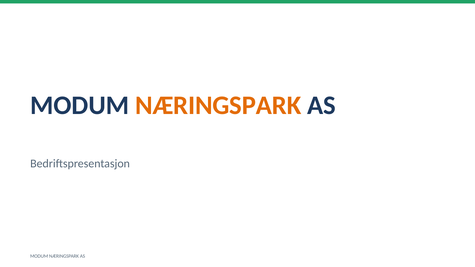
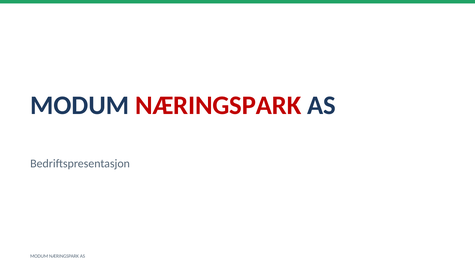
NÆRINGSPARK at (218, 105) colour: orange -> red
